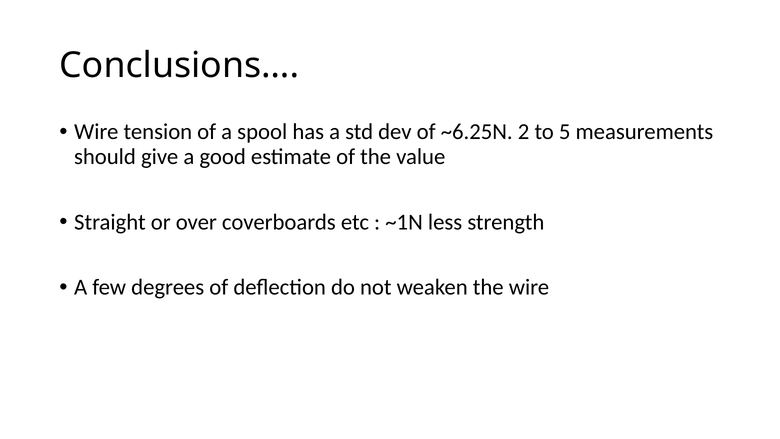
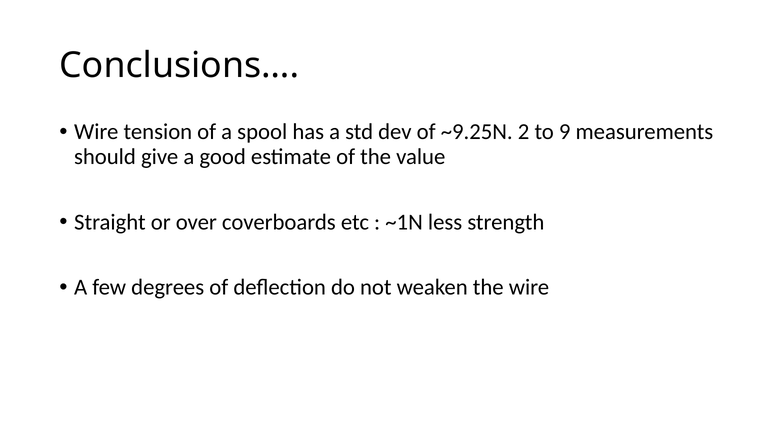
~6.25N: ~6.25N -> ~9.25N
5: 5 -> 9
